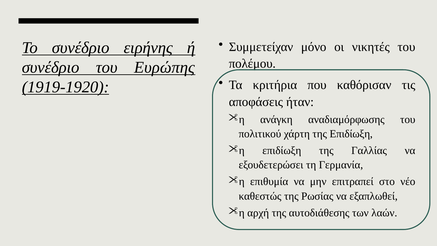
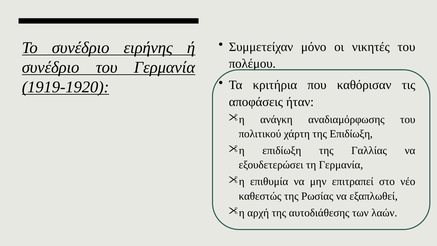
του Ευρώπης: Ευρώπης -> Γερμανία
